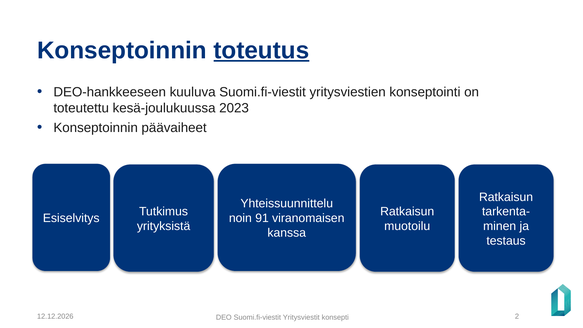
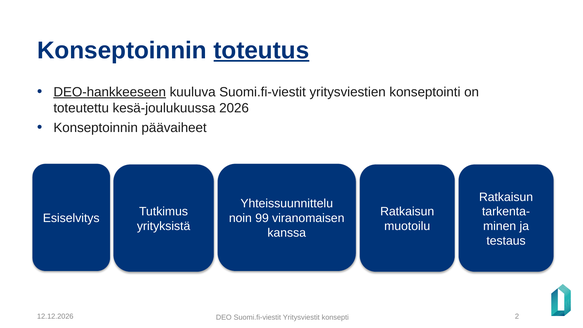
DEO-hankkeeseen underline: none -> present
2023: 2023 -> 2026
91: 91 -> 99
